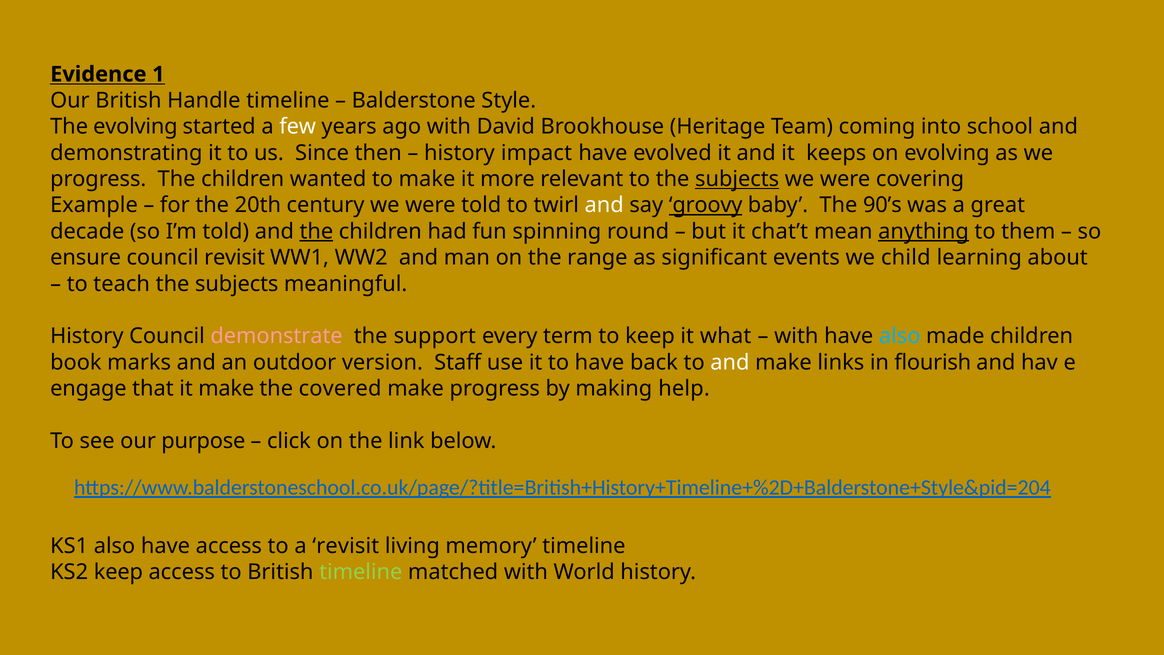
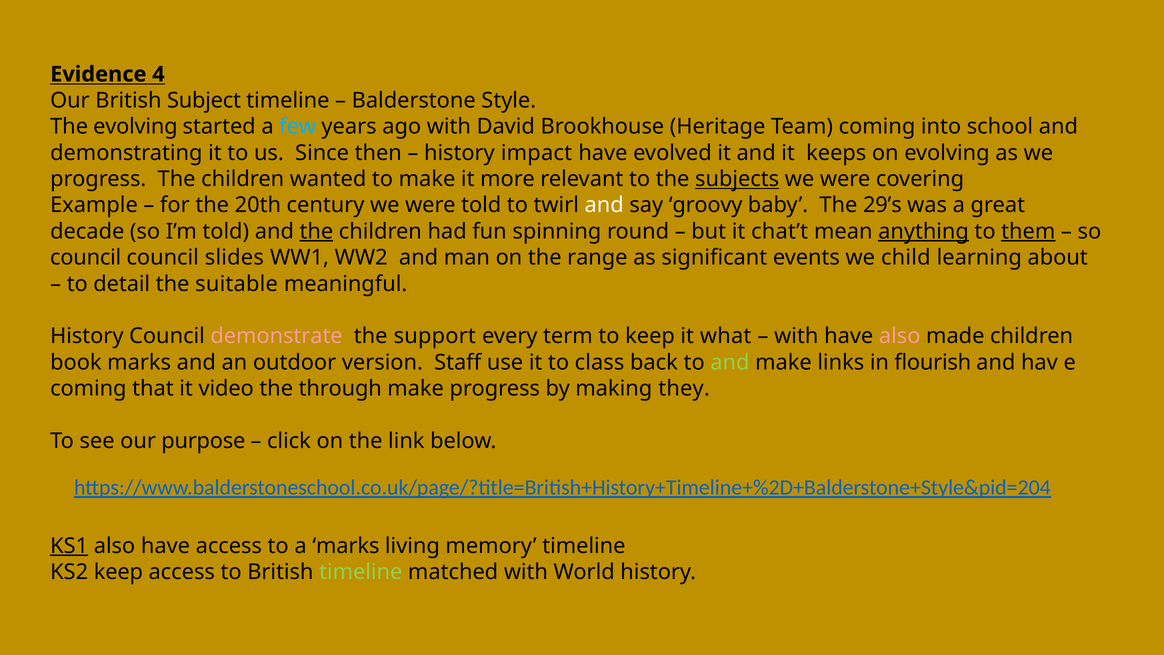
1: 1 -> 4
Handle: Handle -> Subject
few colour: white -> light blue
groovy underline: present -> none
90’s: 90’s -> 29’s
them underline: none -> present
ensure at (86, 258): ensure -> council
council revisit: revisit -> slides
teach: teach -> detail
subjects at (237, 284): subjects -> suitable
also at (900, 336) colour: light blue -> pink
to have: have -> class
and at (730, 362) colour: white -> light green
engage at (88, 389): engage -> coming
it make: make -> video
covered: covered -> through
help: help -> they
KS1 underline: none -> present
a revisit: revisit -> marks
